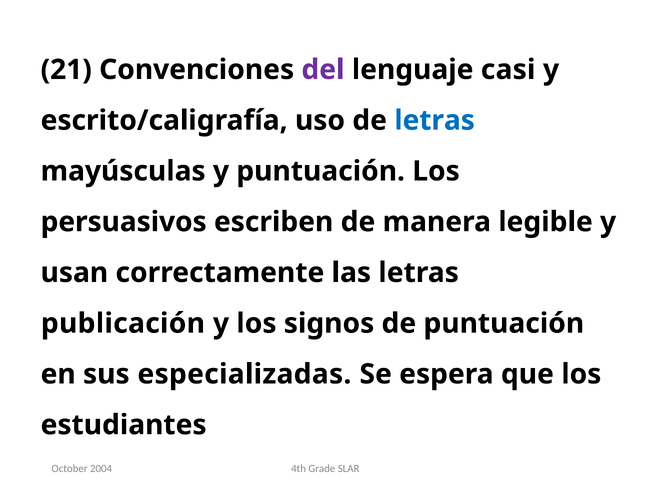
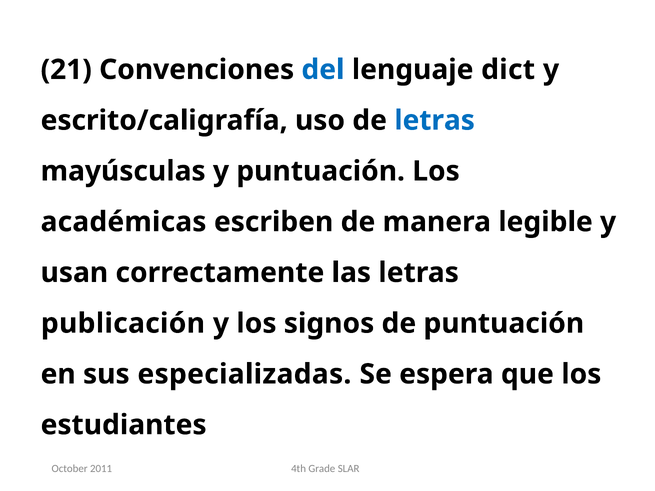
del colour: purple -> blue
casi: casi -> dict
persuasivos: persuasivos -> académicas
2004: 2004 -> 2011
